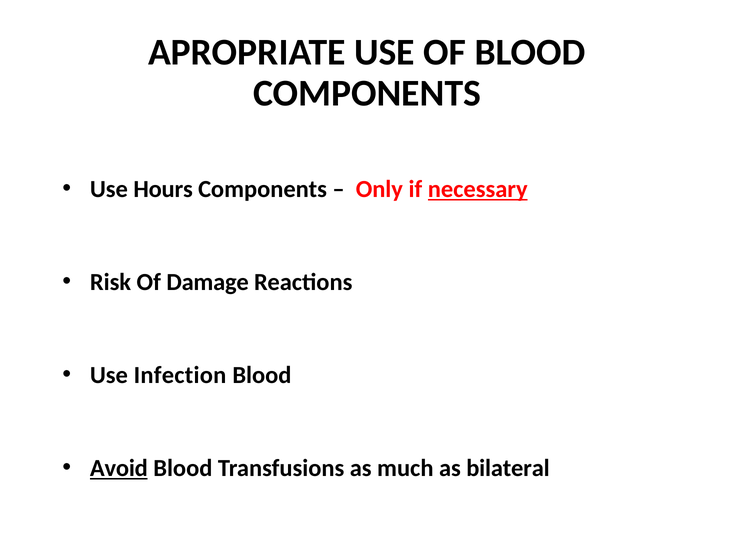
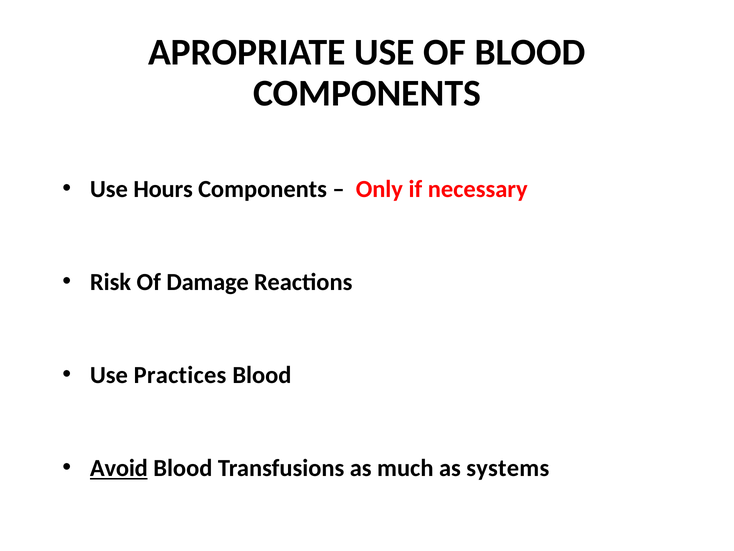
necessary underline: present -> none
Infection: Infection -> Practices
bilateral: bilateral -> systems
